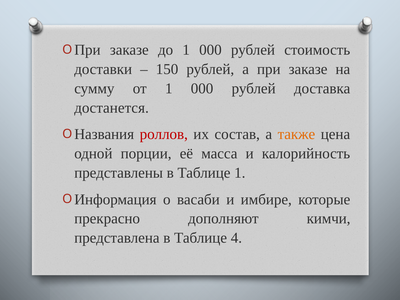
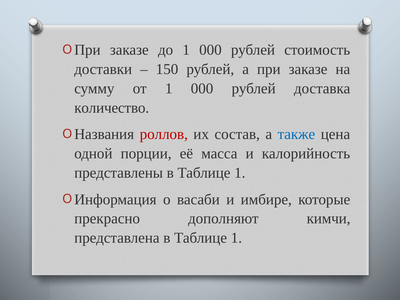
достанется: достанется -> количество
также colour: orange -> blue
представлена в Таблице 4: 4 -> 1
